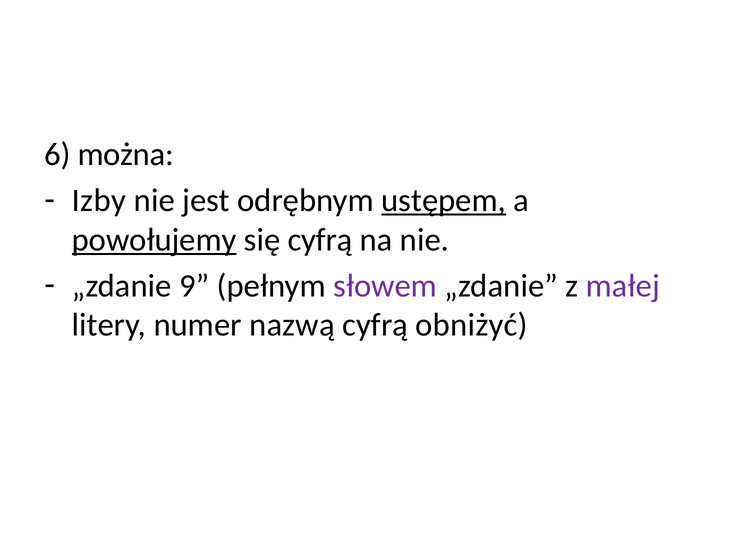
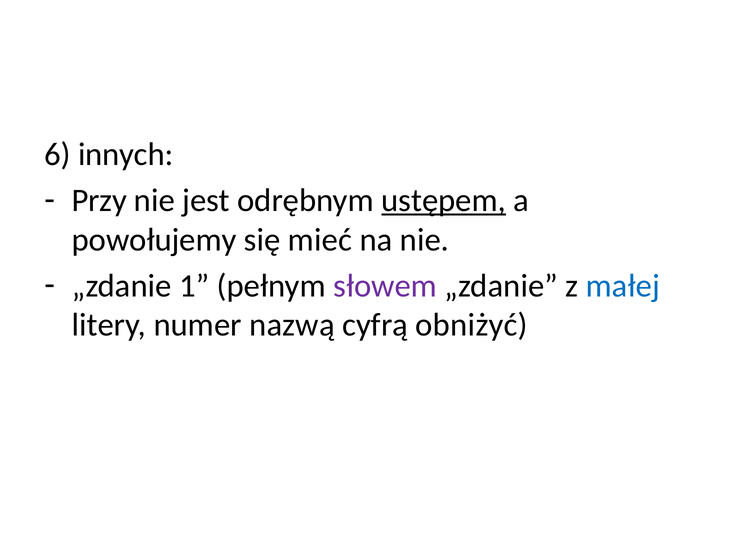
można: można -> innych
Izby: Izby -> Przy
powołujemy underline: present -> none
się cyfrą: cyfrą -> mieć
9: 9 -> 1
małej colour: purple -> blue
